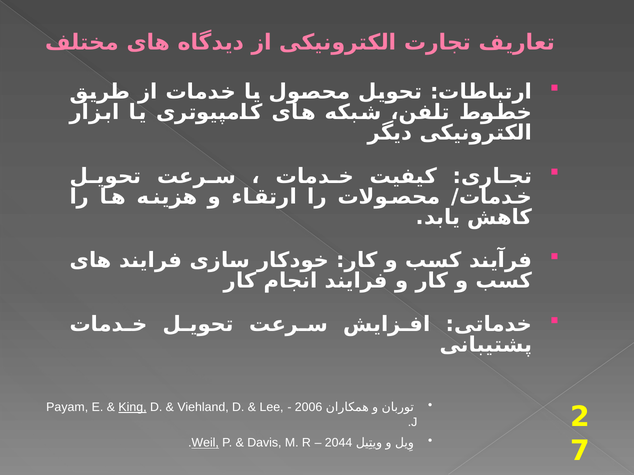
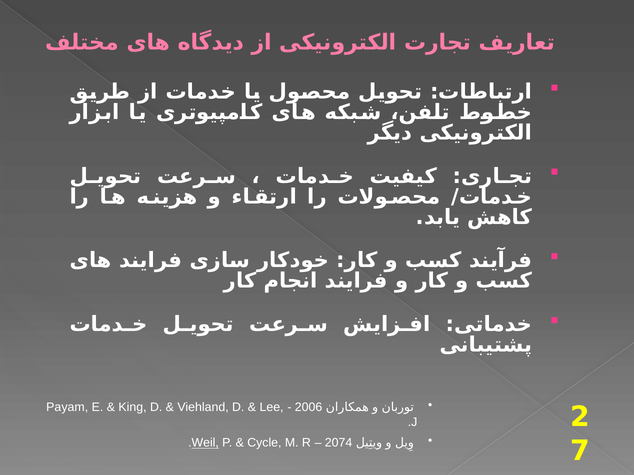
King underline: present -> none
Davis: Davis -> Cycle
2044: 2044 -> 2074
